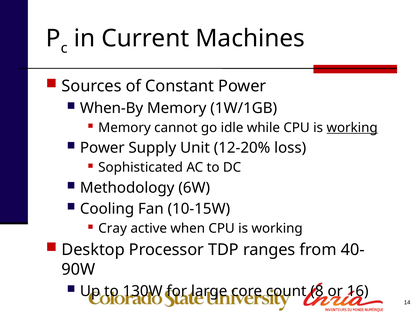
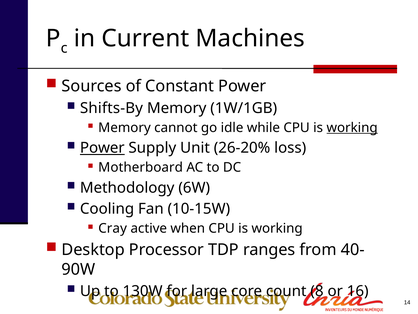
When-By: When-By -> Shifts-By
Power at (102, 148) underline: none -> present
12-20%: 12-20% -> 26-20%
Sophisticated: Sophisticated -> Motherboard
